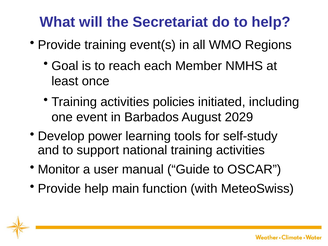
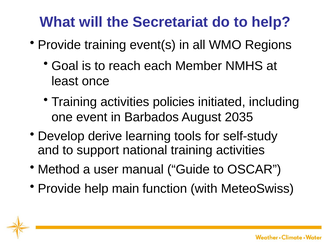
2029: 2029 -> 2035
power: power -> derive
Monitor: Monitor -> Method
